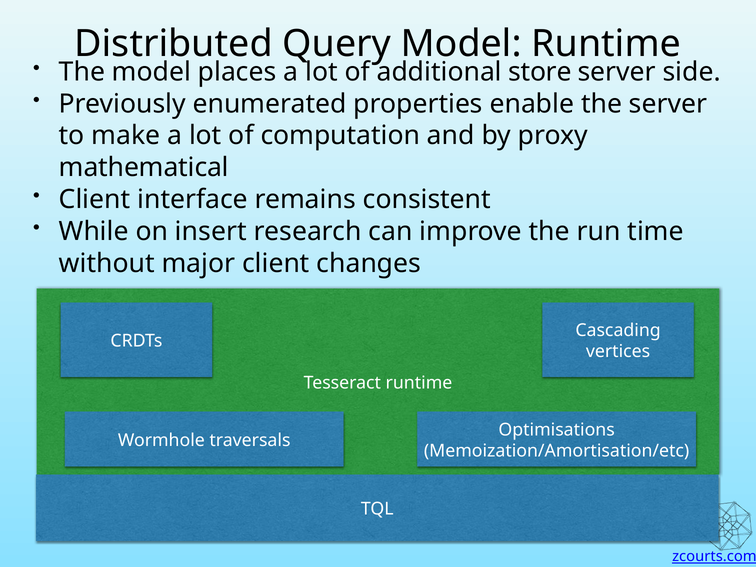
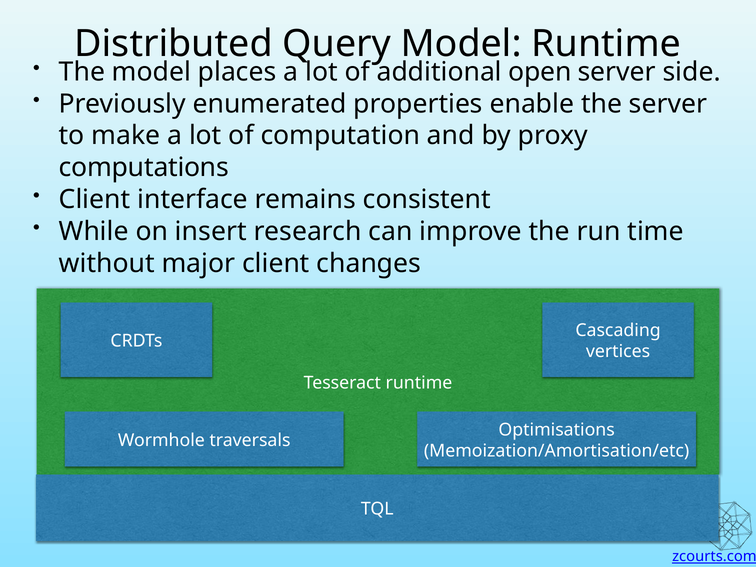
store: store -> open
mathematical: mathematical -> computations
